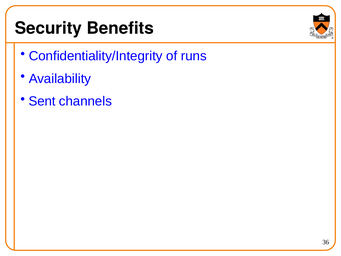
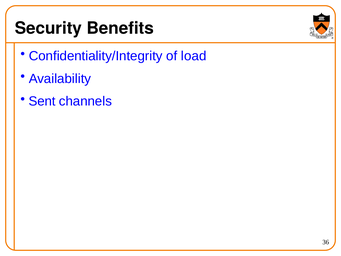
runs: runs -> load
